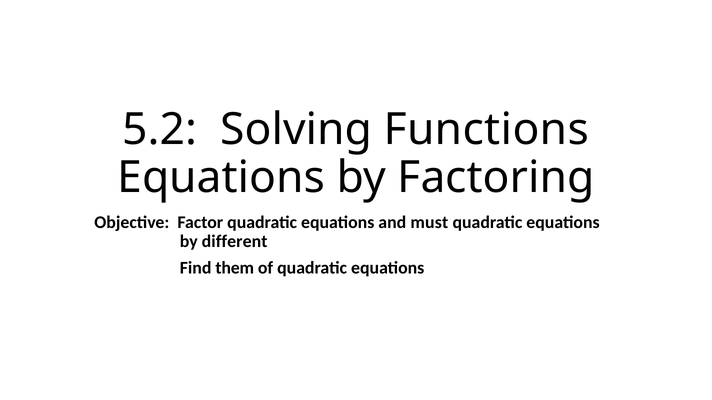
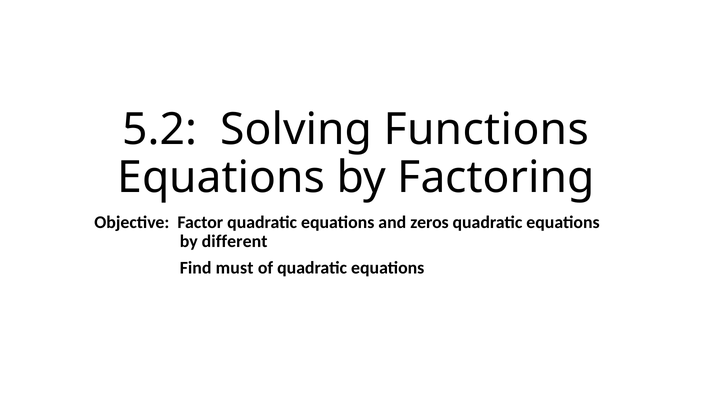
must: must -> zeros
them: them -> must
